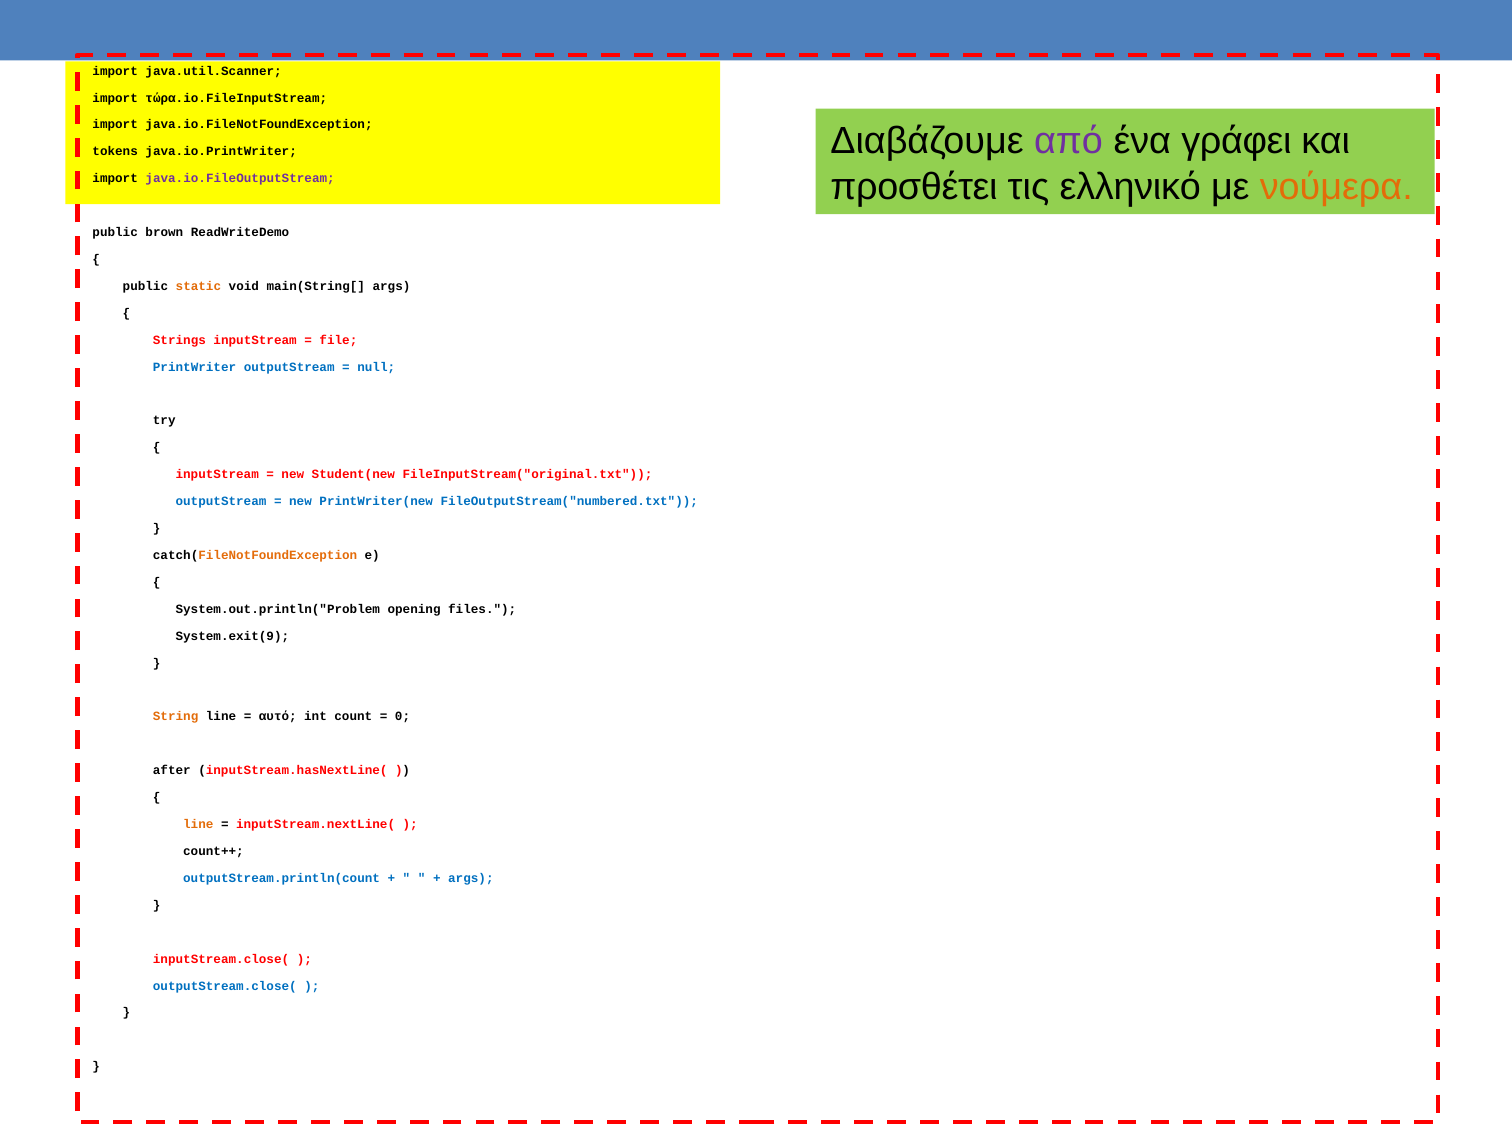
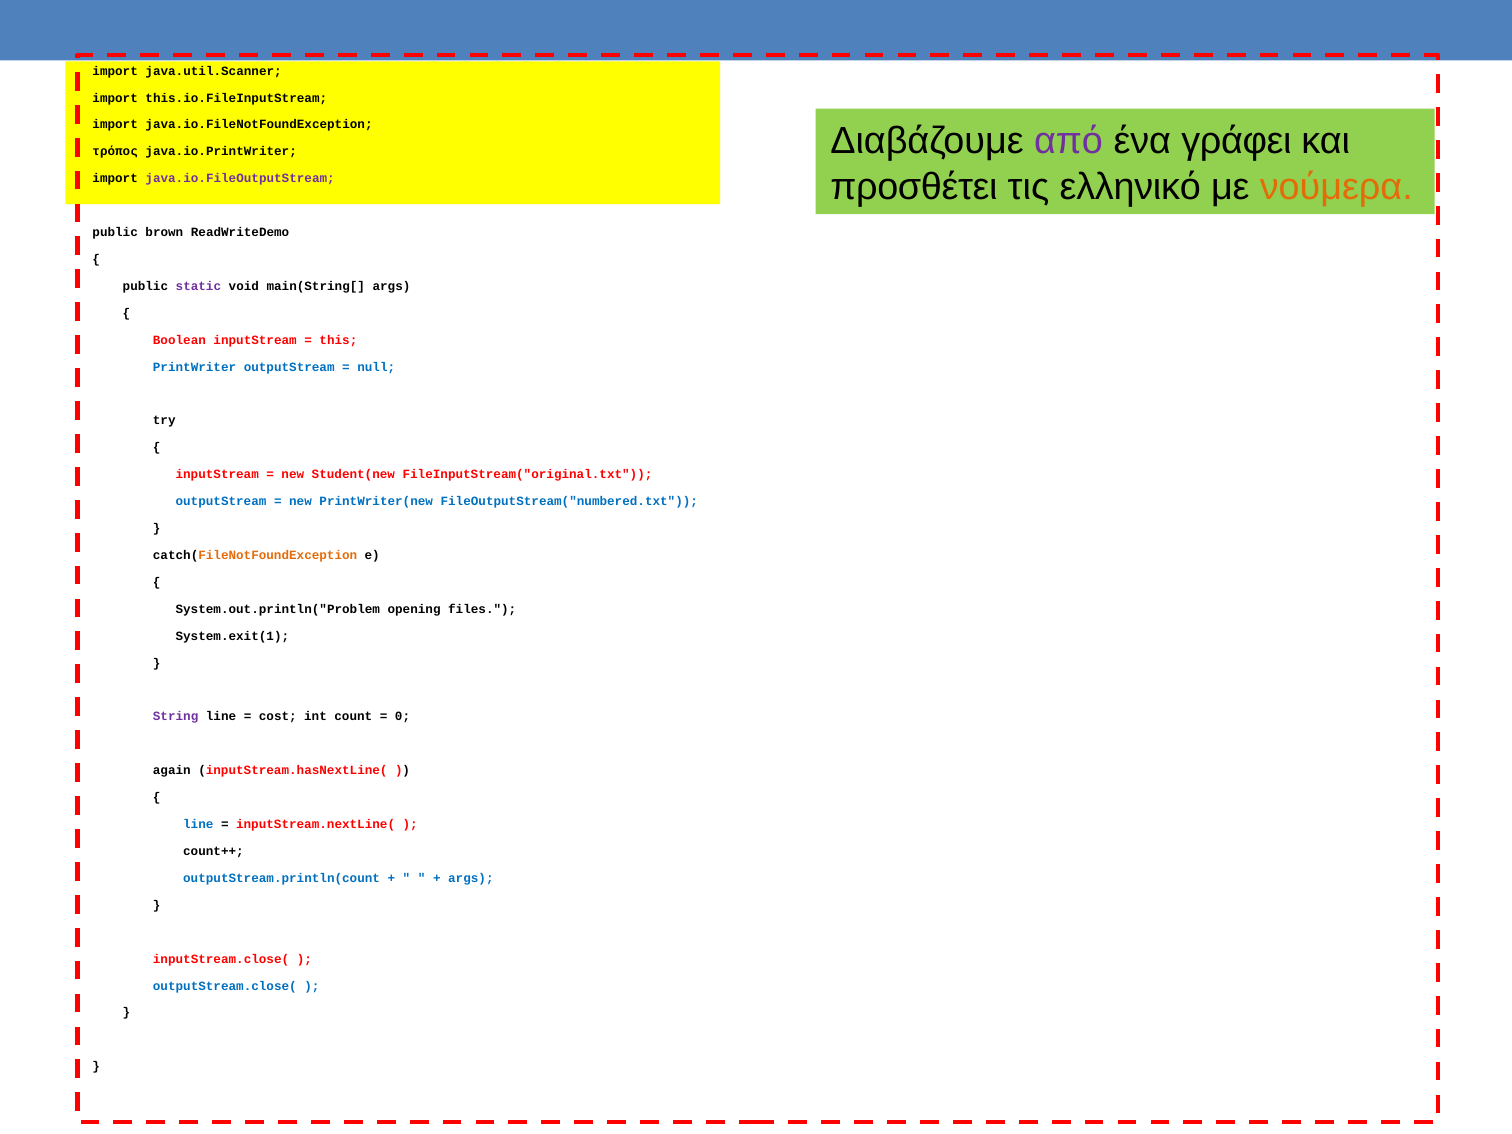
τώρα.io.FileInputStream: τώρα.io.FileInputStream -> this.io.FileInputStream
tokens: tokens -> τρόπος
static colour: orange -> purple
Strings: Strings -> Boolean
file: file -> this
System.exit(9: System.exit(9 -> System.exit(1
String colour: orange -> purple
αυτό: αυτό -> cost
after: after -> again
line at (198, 824) colour: orange -> blue
